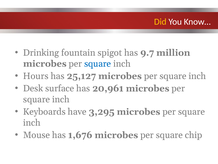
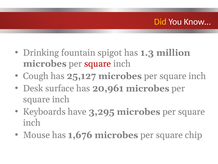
9.7: 9.7 -> 1.3
square at (98, 63) colour: blue -> red
Hours: Hours -> Cough
